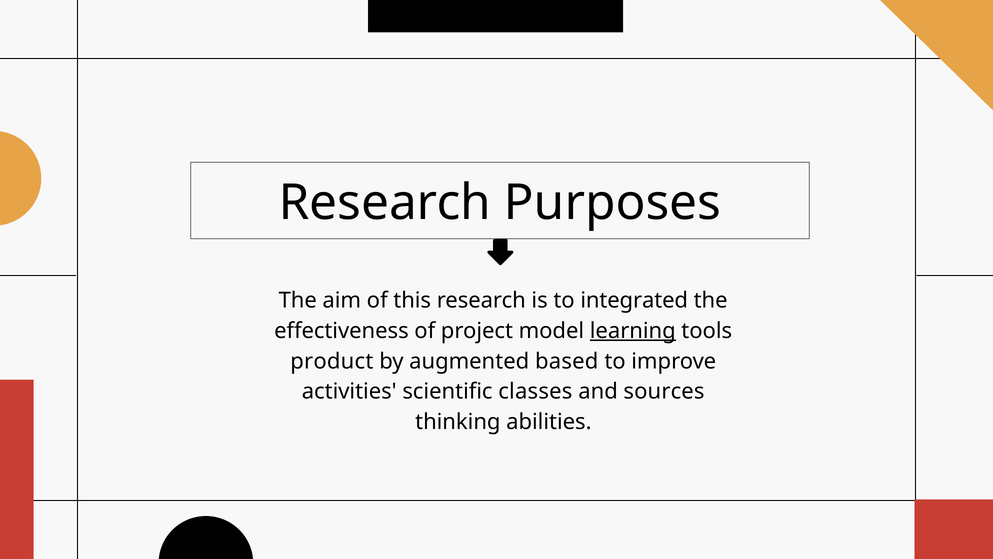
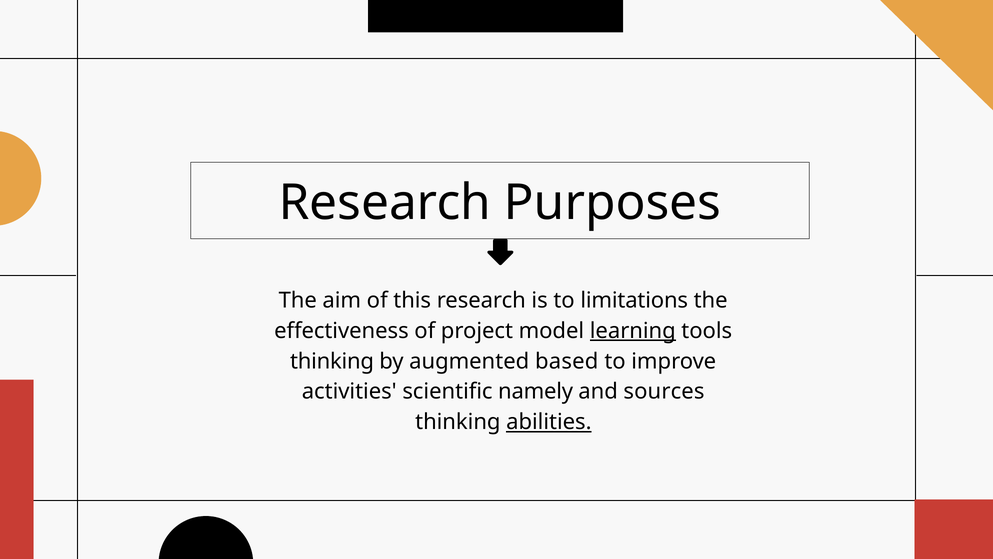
integrated: integrated -> limitations
product at (332, 361): product -> thinking
classes: classes -> namely
abilities underline: none -> present
